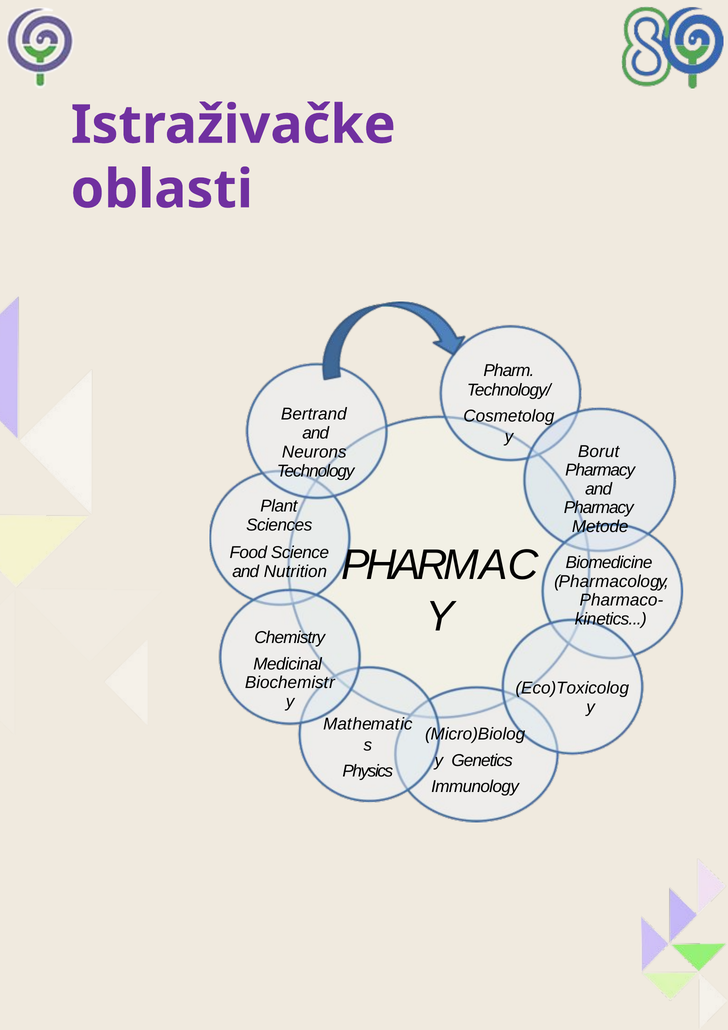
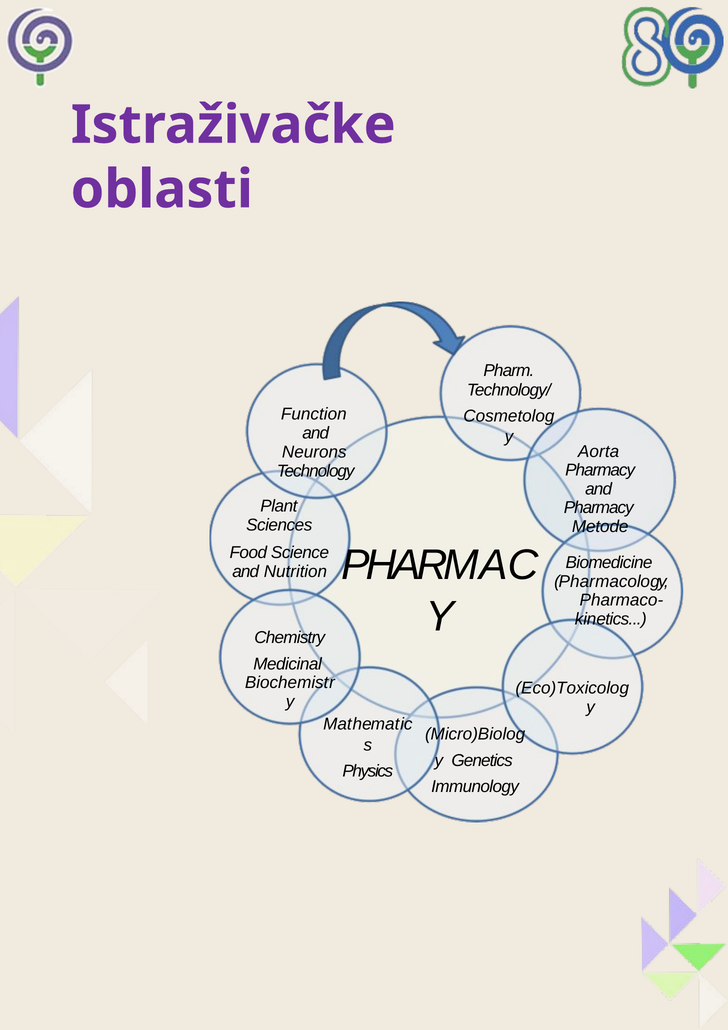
Bertrand: Bertrand -> Function
Borut: Borut -> Aorta
